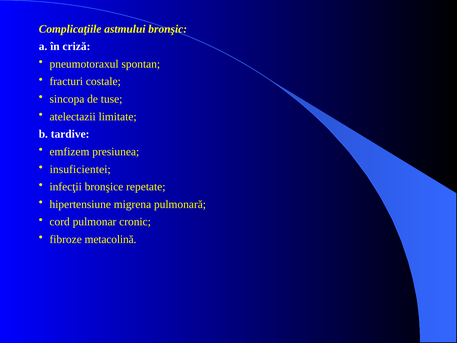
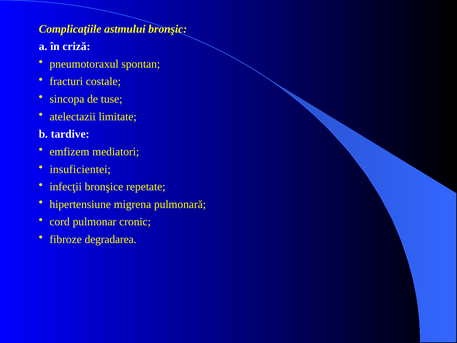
presiunea: presiunea -> mediatori
metacolină: metacolină -> degradarea
